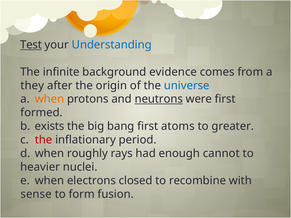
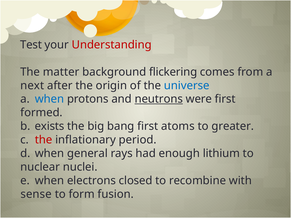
Test underline: present -> none
Understanding colour: blue -> red
infinite: infinite -> matter
evidence: evidence -> flickering
they: they -> next
when at (49, 99) colour: orange -> blue
roughly: roughly -> general
cannot: cannot -> lithium
heavier: heavier -> nuclear
